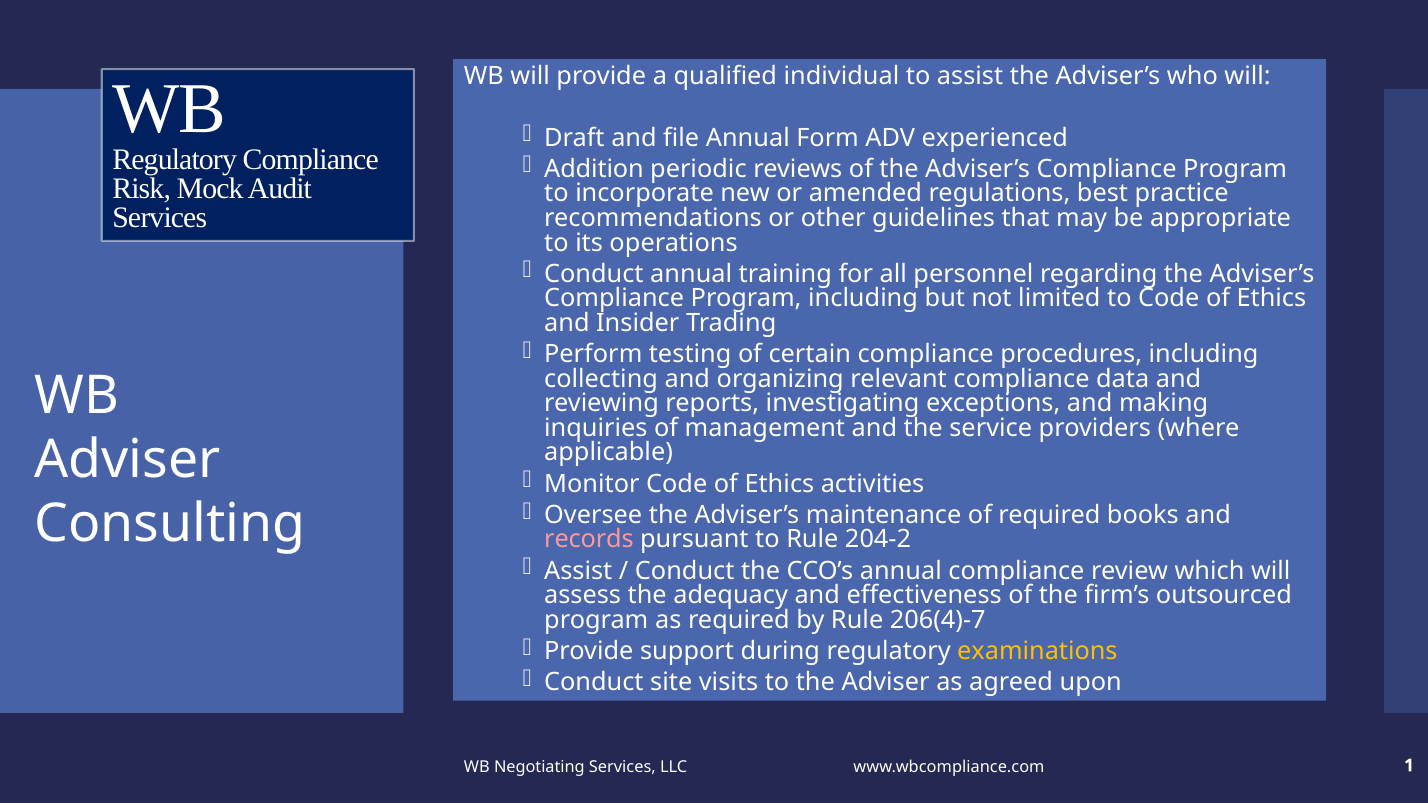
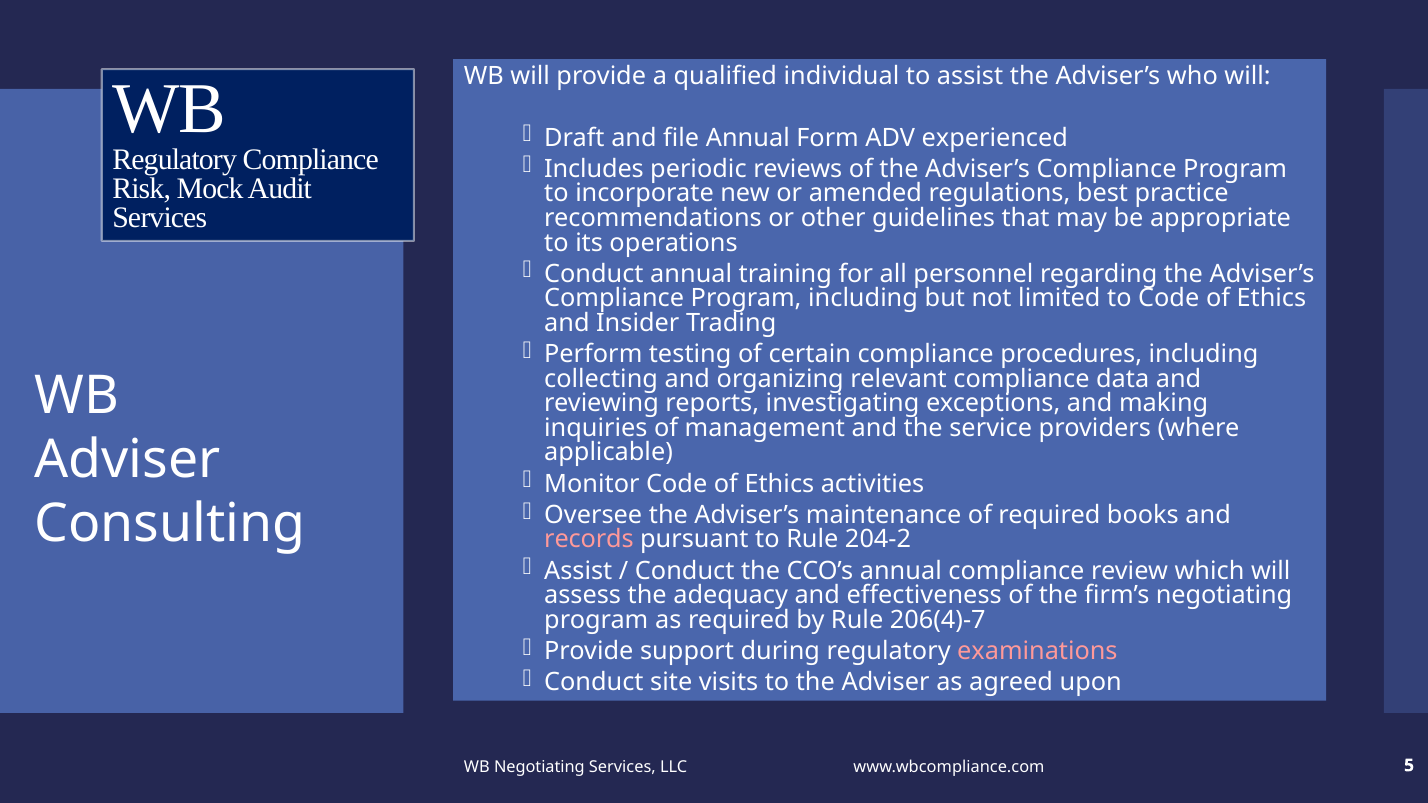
Addition: Addition -> Includes
firm’s outsourced: outsourced -> negotiating
examinations colour: yellow -> pink
1: 1 -> 5
